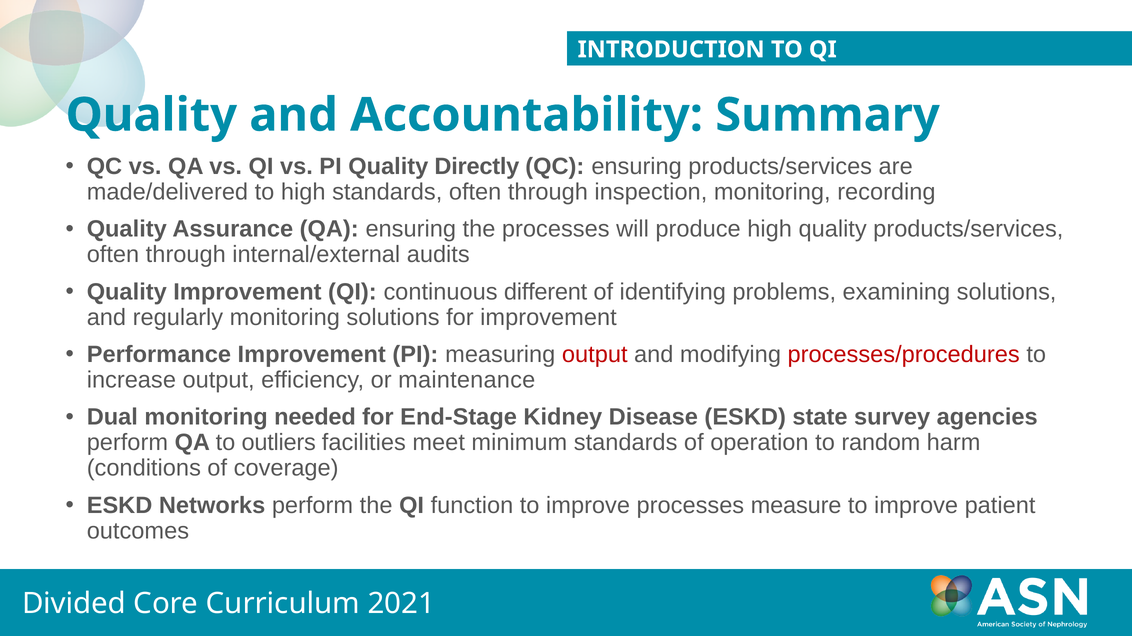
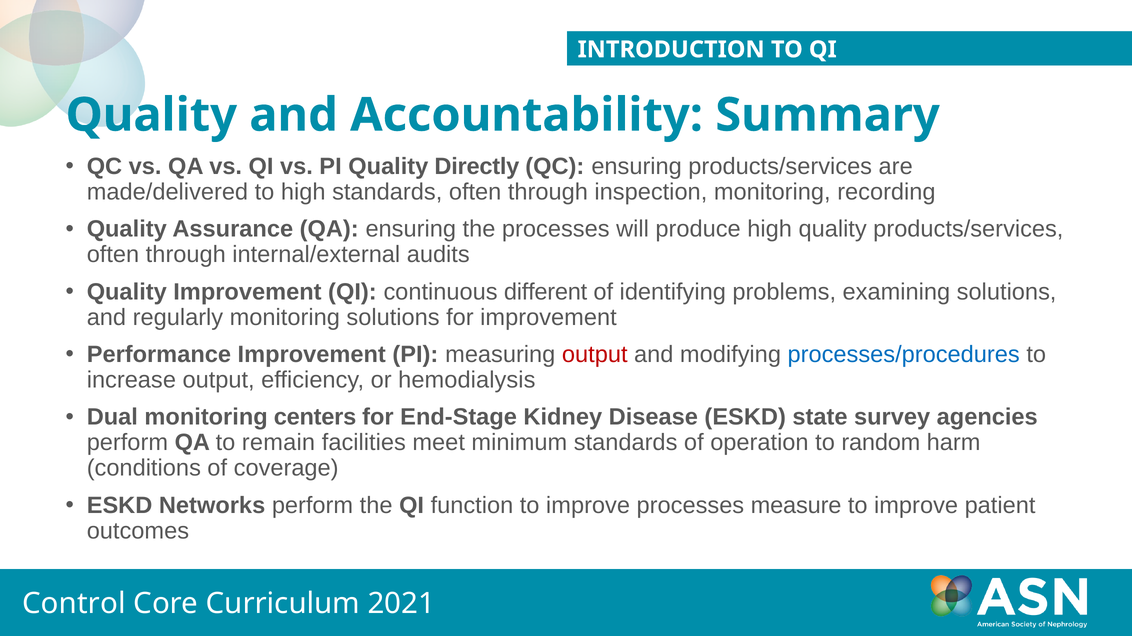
processes/procedures colour: red -> blue
maintenance: maintenance -> hemodialysis
needed: needed -> centers
outliers: outliers -> remain
Divided: Divided -> Control
